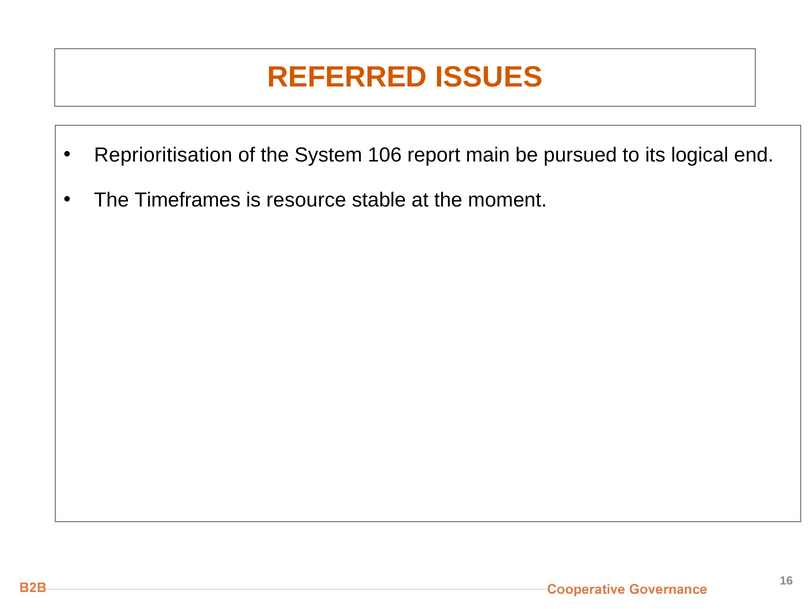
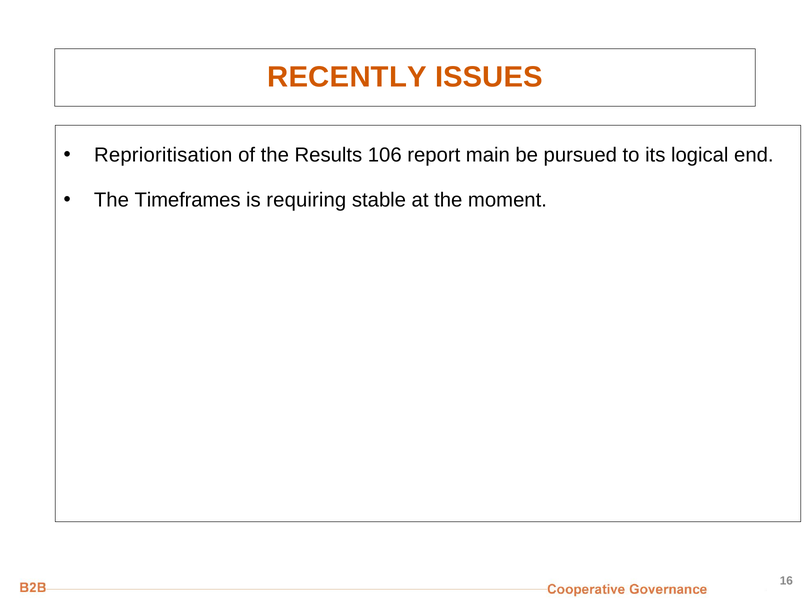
REFERRED: REFERRED -> RECENTLY
System: System -> Results
resource: resource -> requiring
